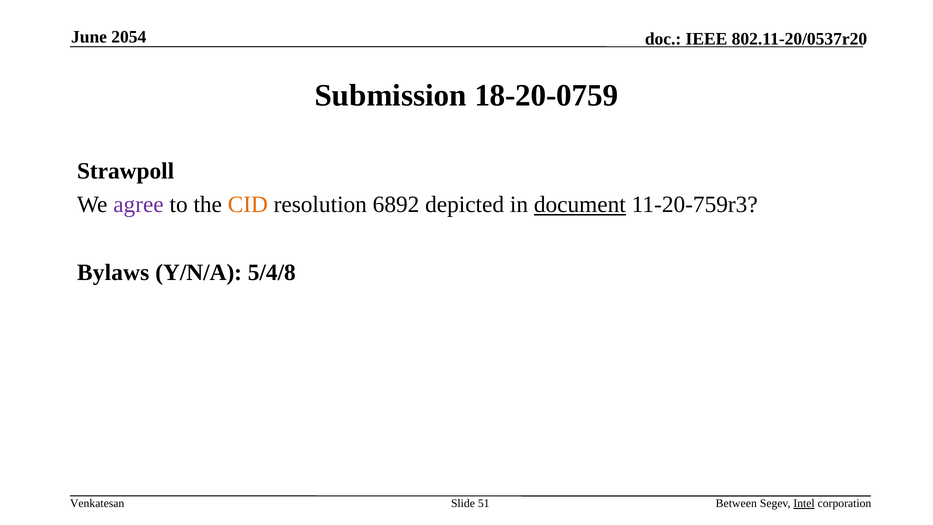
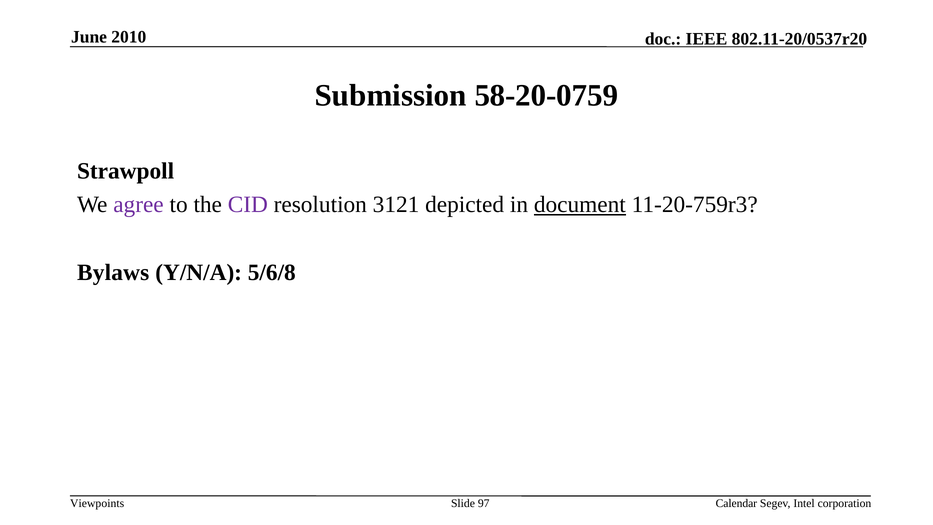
2054: 2054 -> 2010
18-20-0759: 18-20-0759 -> 58-20-0759
CID colour: orange -> purple
6892: 6892 -> 3121
5/4/8: 5/4/8 -> 5/6/8
Venkatesan: Venkatesan -> Viewpoints
51: 51 -> 97
Between: Between -> Calendar
Intel underline: present -> none
